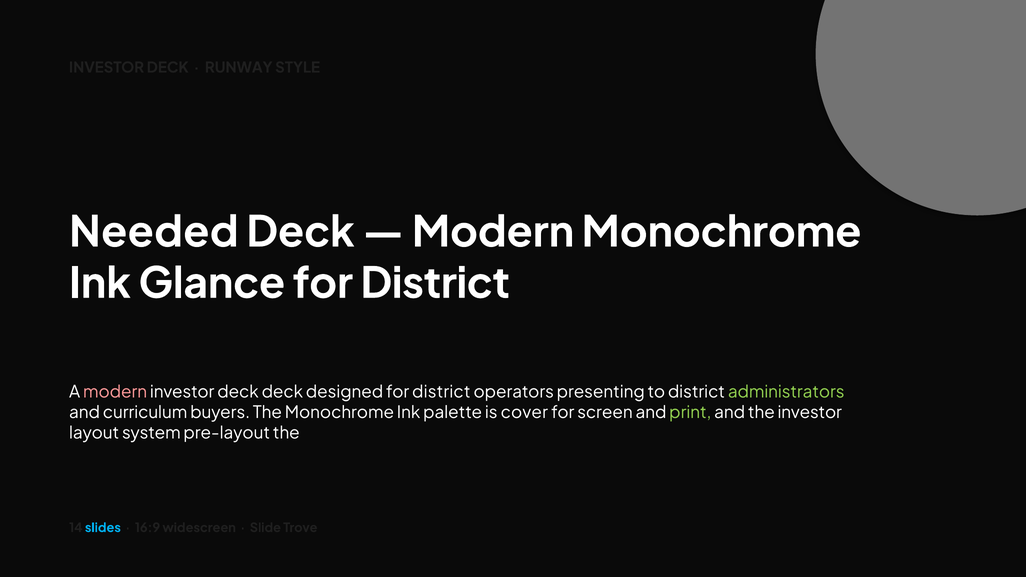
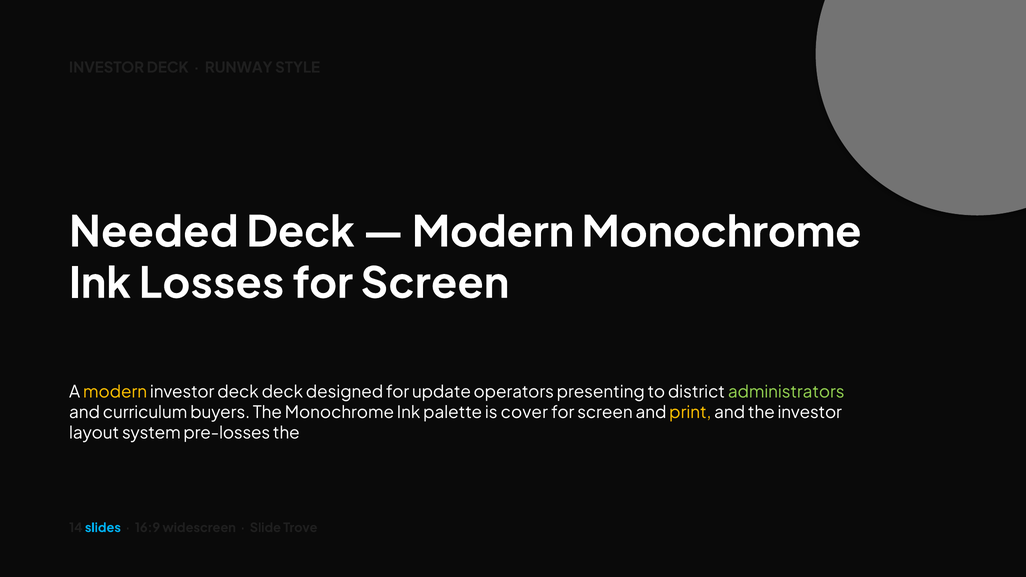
Glance: Glance -> Losses
District at (435, 284): District -> Screen
modern at (115, 392) colour: pink -> yellow
designed for district: district -> update
print colour: light green -> yellow
pre-layout: pre-layout -> pre-losses
